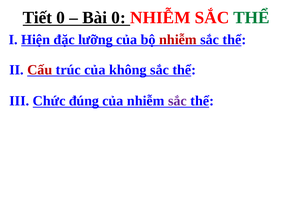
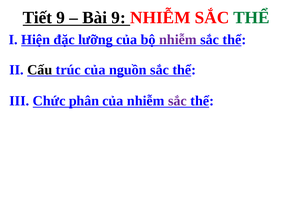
Tiết 0: 0 -> 9
Bài 0: 0 -> 9
nhiễm at (178, 40) colour: red -> purple
Cấu colour: red -> black
không: không -> nguồn
đúng: đúng -> phân
